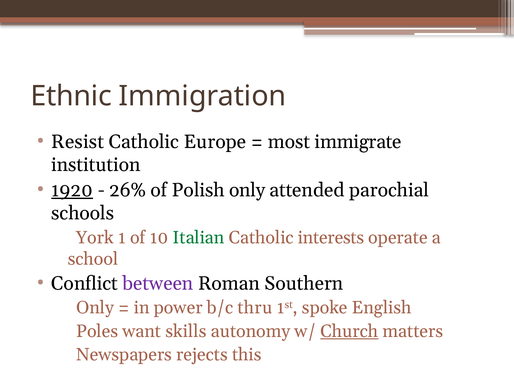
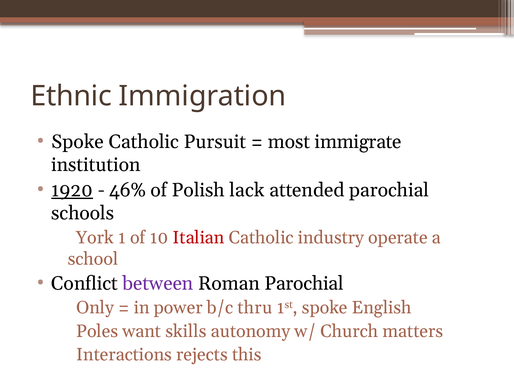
Resist at (78, 142): Resist -> Spoke
Europe: Europe -> Pursuit
26%: 26% -> 46%
Polish only: only -> lack
Italian colour: green -> red
interests: interests -> industry
Roman Southern: Southern -> Parochial
Church underline: present -> none
Newspapers: Newspapers -> Interactions
